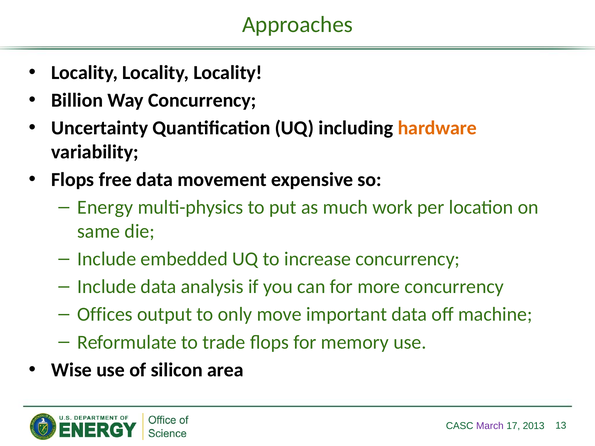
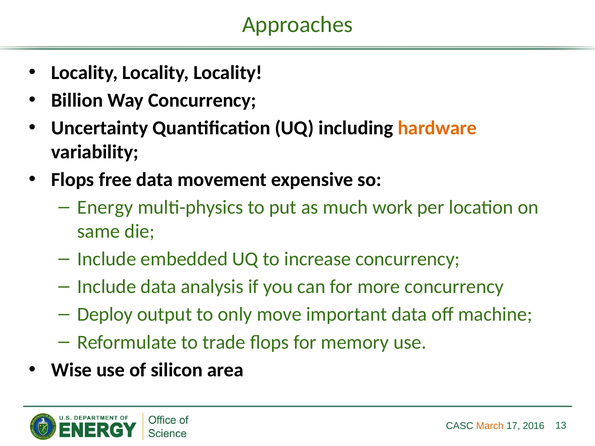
Offices: Offices -> Deploy
March colour: purple -> orange
2013: 2013 -> 2016
